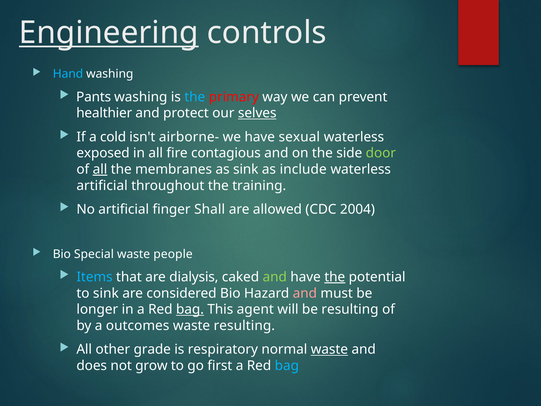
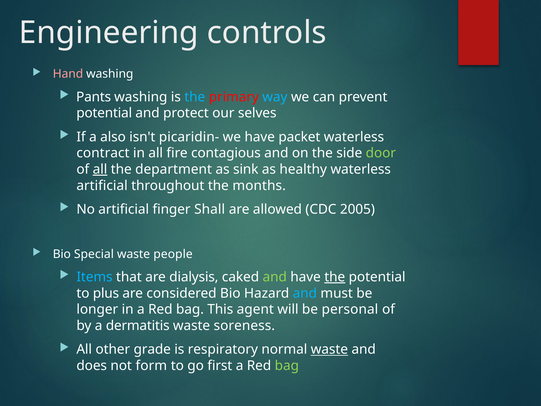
Engineering underline: present -> none
Hand colour: light blue -> pink
way colour: white -> light blue
healthier at (104, 113): healthier -> potential
selves underline: present -> none
cold: cold -> also
airborne-: airborne- -> picaridin-
sexual: sexual -> packet
exposed: exposed -> contract
membranes: membranes -> department
include: include -> healthy
training: training -> months
2004: 2004 -> 2005
to sink: sink -> plus
and at (305, 293) colour: pink -> light blue
bag at (190, 309) underline: present -> none
be resulting: resulting -> personal
outcomes: outcomes -> dermatitis
waste resulting: resulting -> soreness
grow: grow -> form
bag at (287, 366) colour: light blue -> light green
